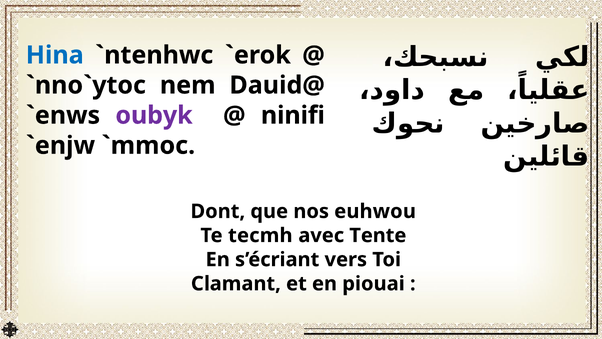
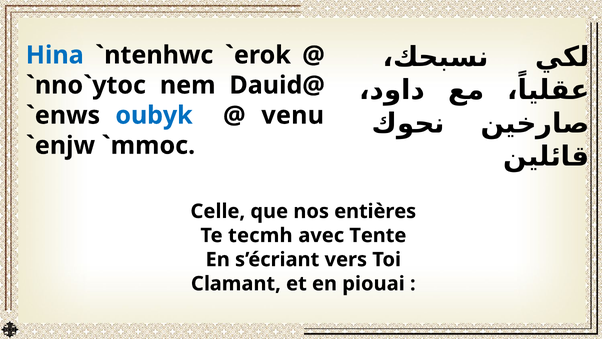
oubyk colour: purple -> blue
ninifi: ninifi -> venu
Dont: Dont -> Celle
euhwou: euhwou -> entières
